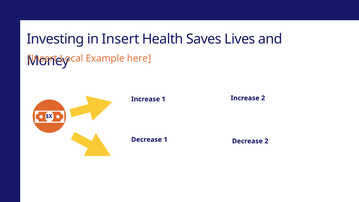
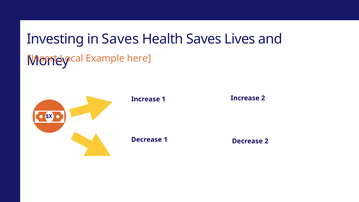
in Insert: Insert -> Saves
